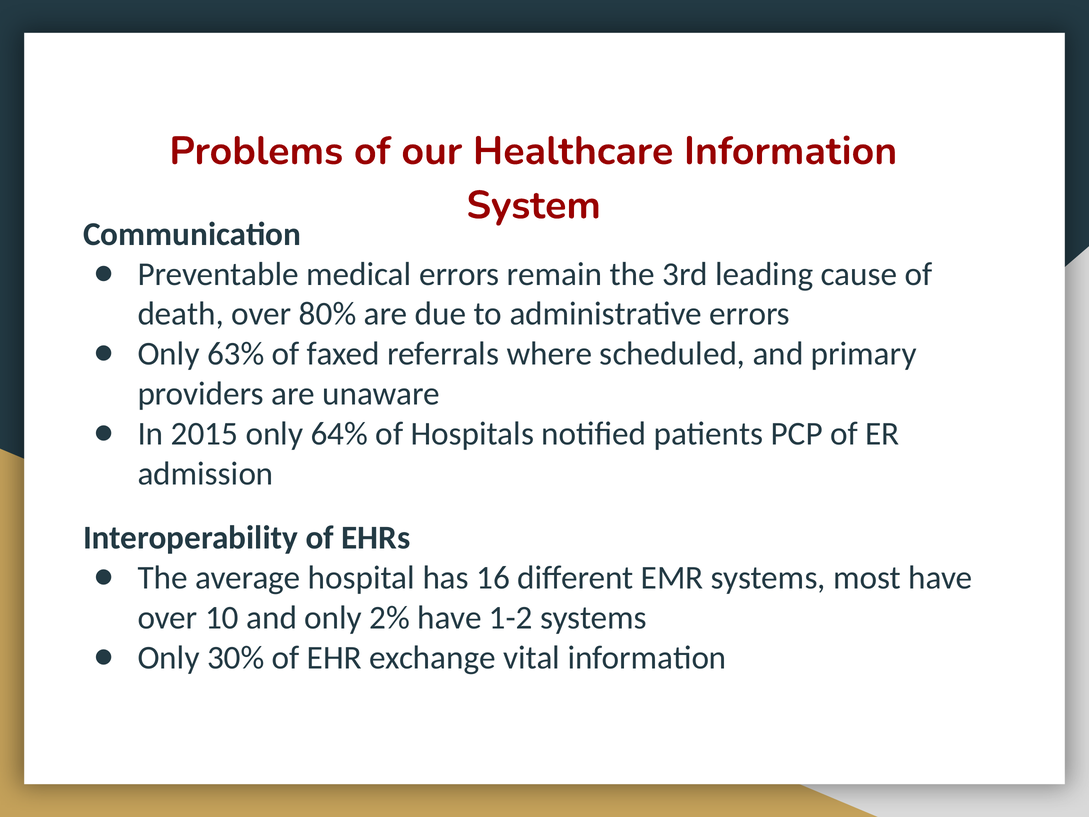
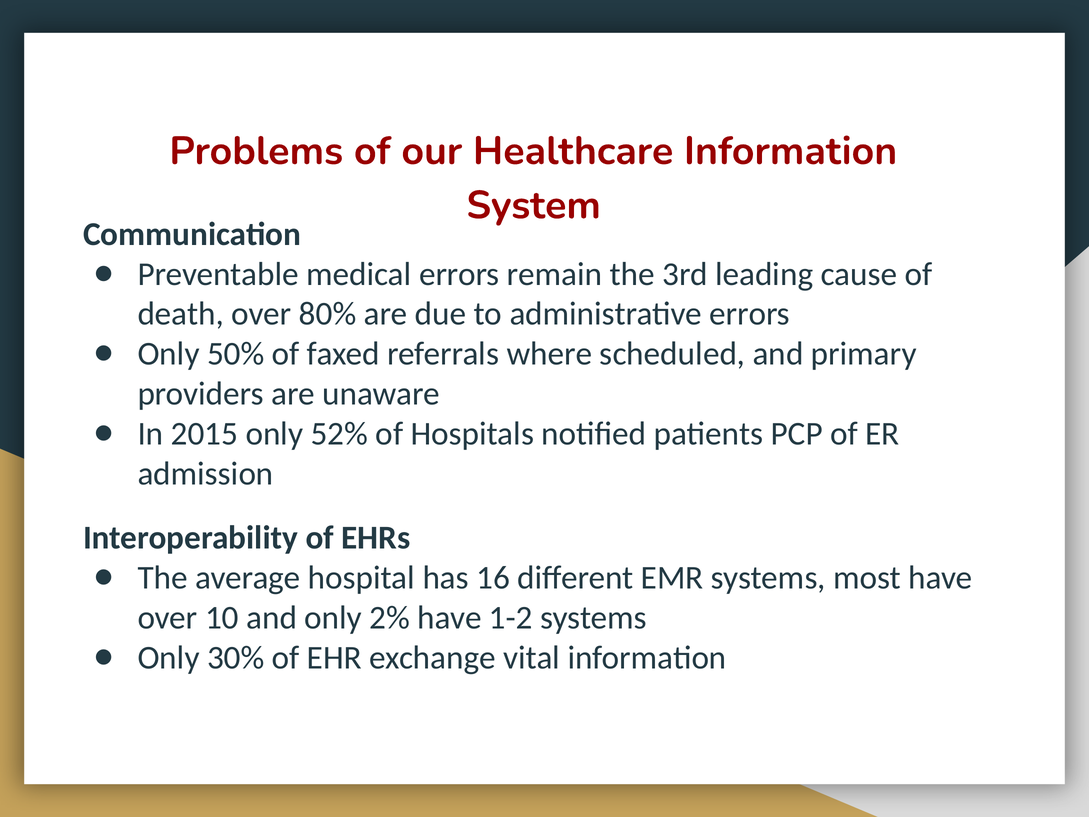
63%: 63% -> 50%
64%: 64% -> 52%
